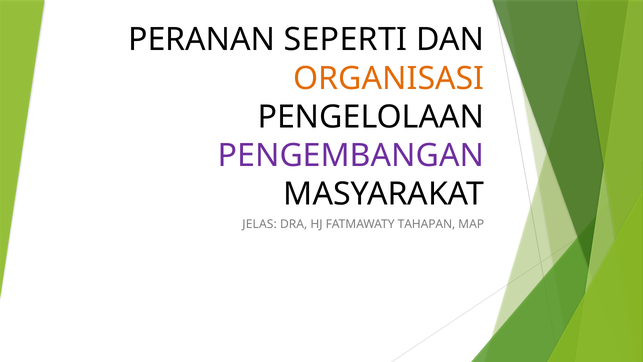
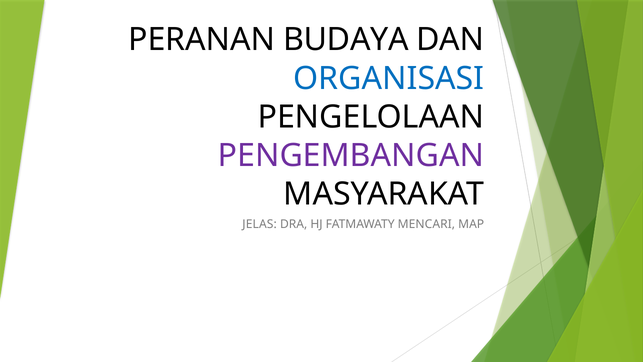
SEPERTI: SEPERTI -> BUDAYA
ORGANISASI colour: orange -> blue
TAHAPAN: TAHAPAN -> MENCARI
